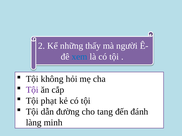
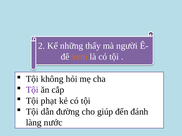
xem colour: blue -> orange
tang: tang -> giúp
minh: minh -> nước
